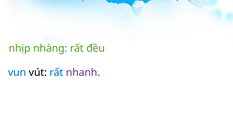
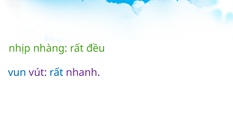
vút colour: black -> purple
